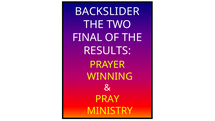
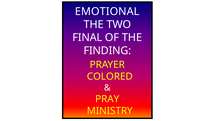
BACKSLIDER: BACKSLIDER -> EMOTIONAL
RESULTS: RESULTS -> FINDING
WINNING: WINNING -> COLORED
